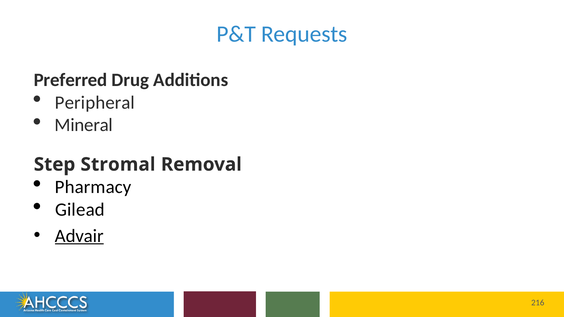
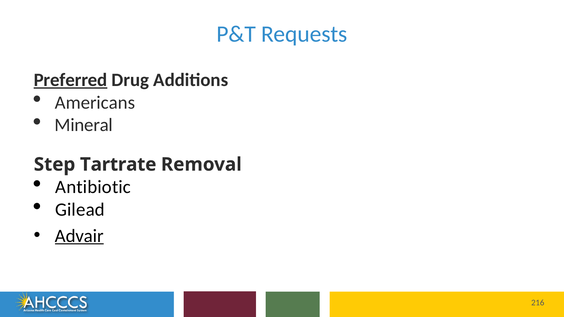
Preferred underline: none -> present
Peripheral: Peripheral -> Americans
Stromal: Stromal -> Tartrate
Pharmacy: Pharmacy -> Antibiotic
